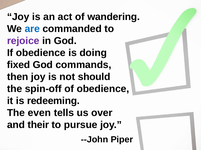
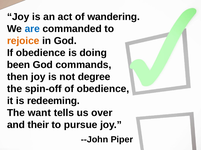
rejoice colour: purple -> orange
fixed: fixed -> been
should: should -> degree
even: even -> want
